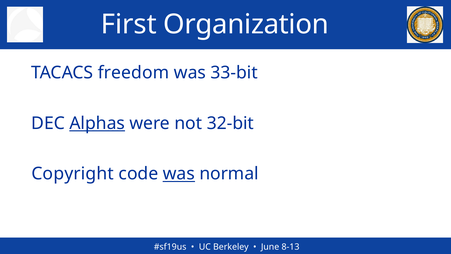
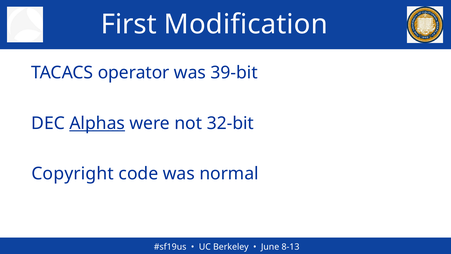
Organization: Organization -> Modification
freedom: freedom -> operator
33-bit: 33-bit -> 39-bit
was at (179, 174) underline: present -> none
